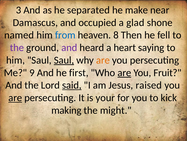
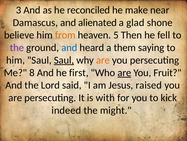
separated: separated -> reconciled
occupied: occupied -> alienated
named: named -> believe
from colour: blue -> orange
8: 8 -> 5
and at (69, 47) colour: purple -> blue
heart: heart -> them
9: 9 -> 8
said underline: present -> none
are at (15, 97) underline: present -> none
your: your -> with
making: making -> indeed
